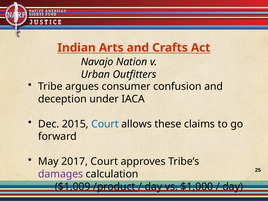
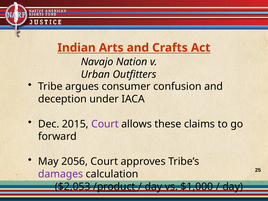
Court at (105, 124) colour: blue -> purple
2017: 2017 -> 2056
$1,009: $1,009 -> $2,053
